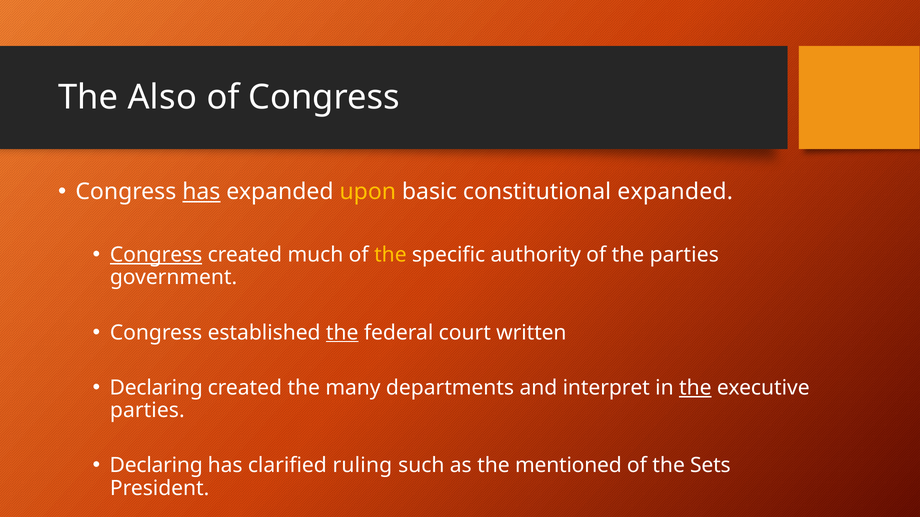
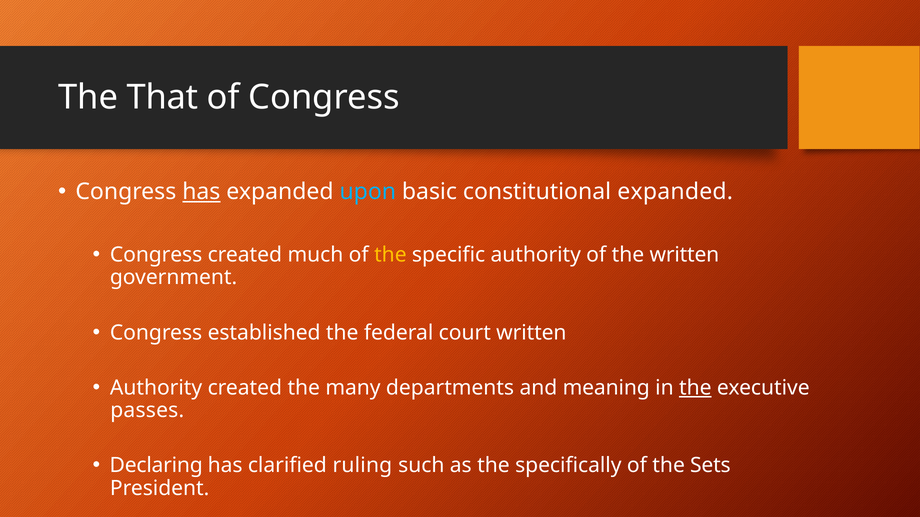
Also: Also -> That
upon colour: yellow -> light blue
Congress at (156, 255) underline: present -> none
the parties: parties -> written
the at (342, 333) underline: present -> none
Declaring at (156, 388): Declaring -> Authority
interpret: interpret -> meaning
parties at (147, 411): parties -> passes
mentioned: mentioned -> specifically
